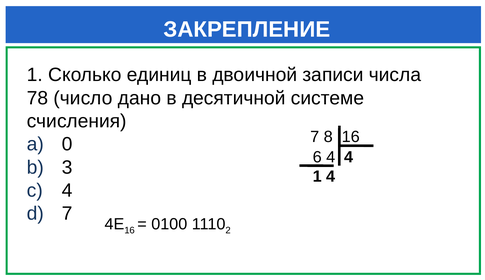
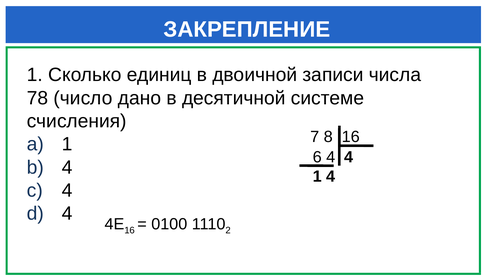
0 at (67, 144): 0 -> 1
3 at (67, 167): 3 -> 4
7 at (67, 213): 7 -> 4
